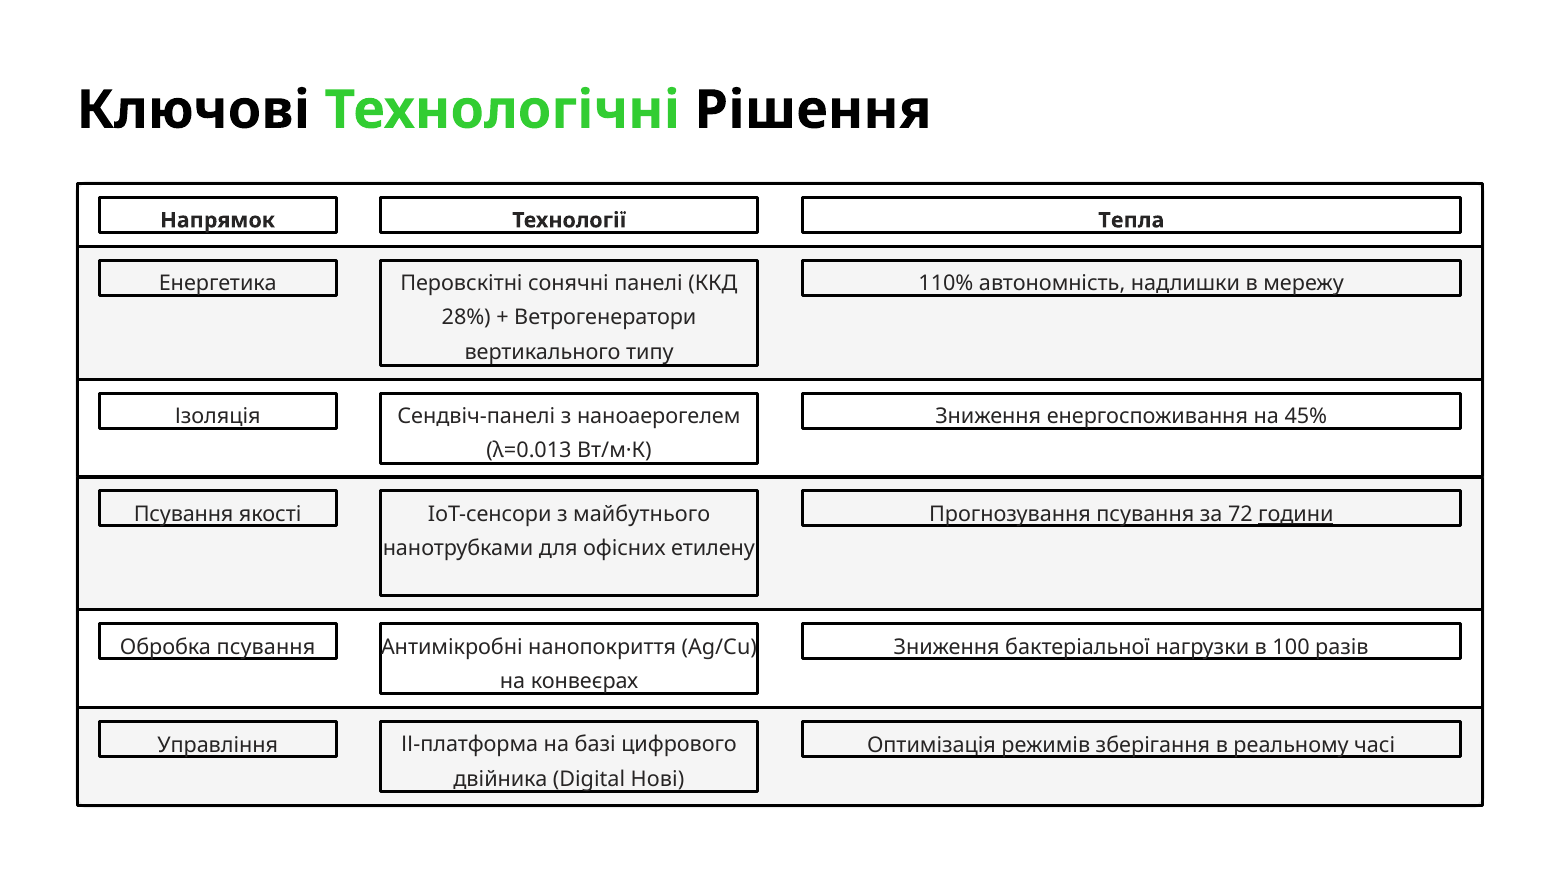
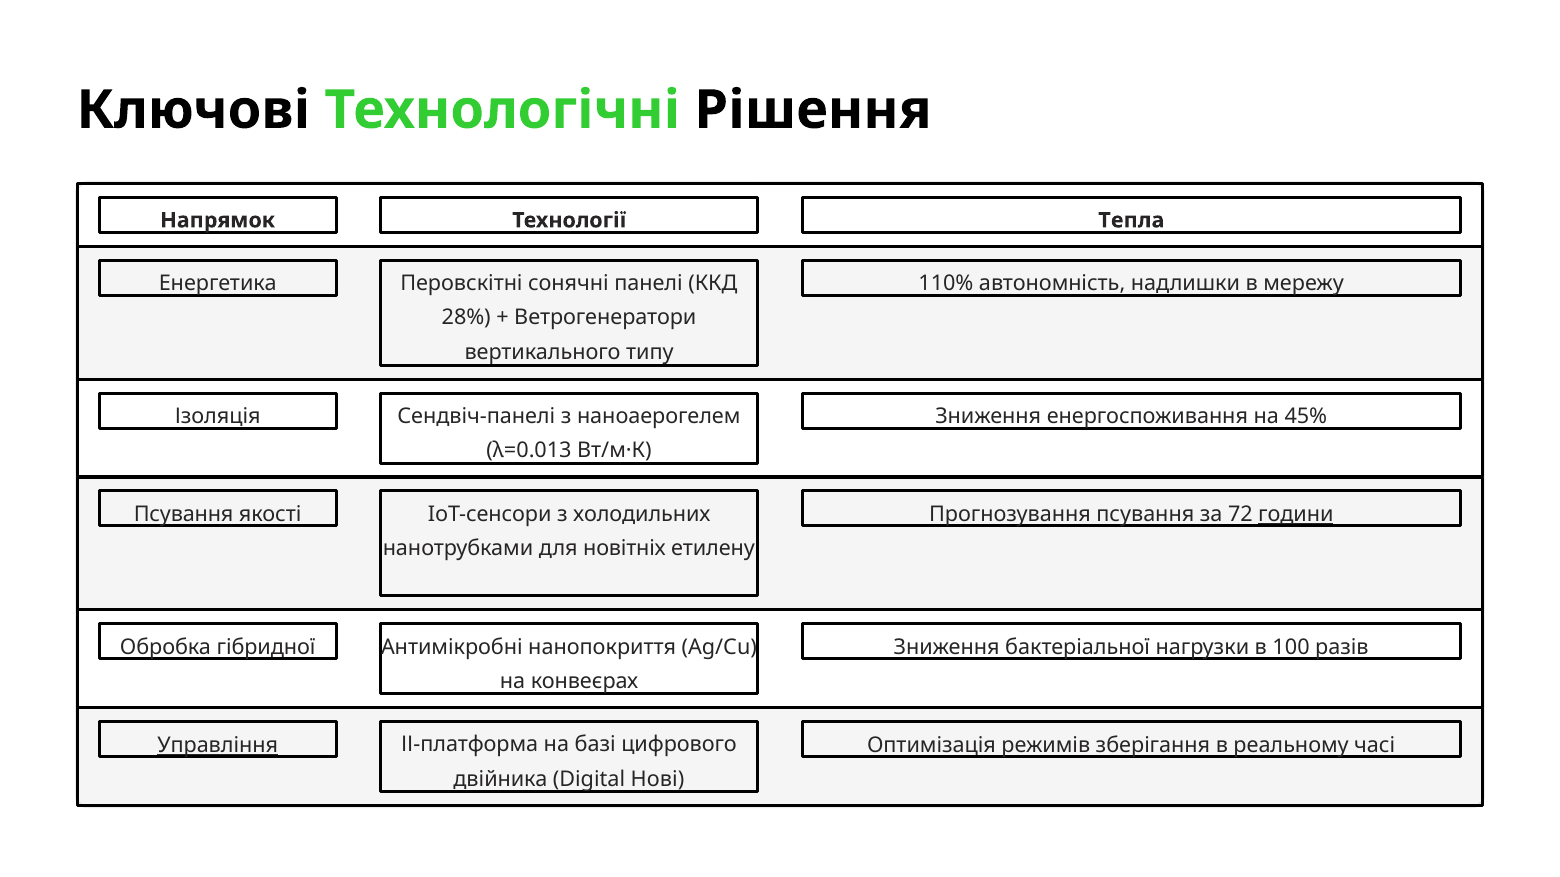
майбутнього: майбутнього -> холодильних
офісних: офісних -> новітніх
Обробка псування: псування -> гібридної
Управління underline: none -> present
